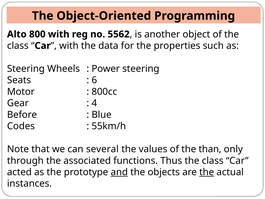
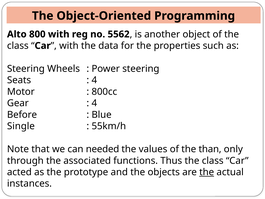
6 at (94, 80): 6 -> 4
Codes: Codes -> Single
several: several -> needed
and underline: present -> none
